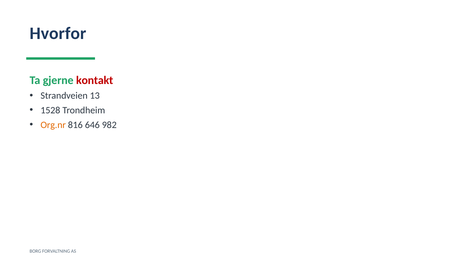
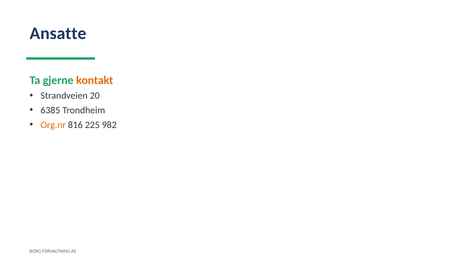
Hvorfor: Hvorfor -> Ansatte
kontakt colour: red -> orange
13: 13 -> 20
1528: 1528 -> 6385
646: 646 -> 225
